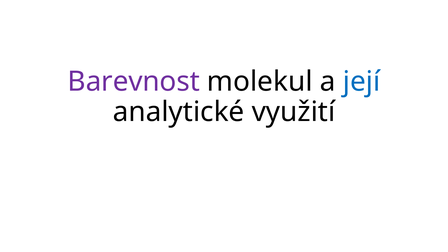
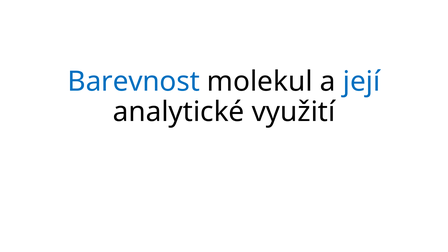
Barevnost colour: purple -> blue
